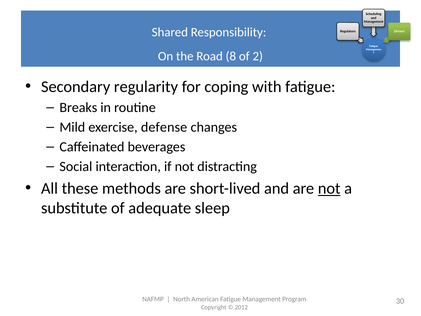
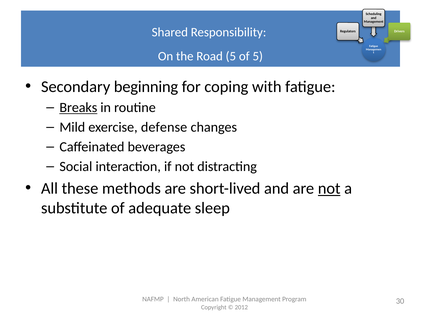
Road 8: 8 -> 5
of 2: 2 -> 5
regularity: regularity -> beginning
Breaks underline: none -> present
